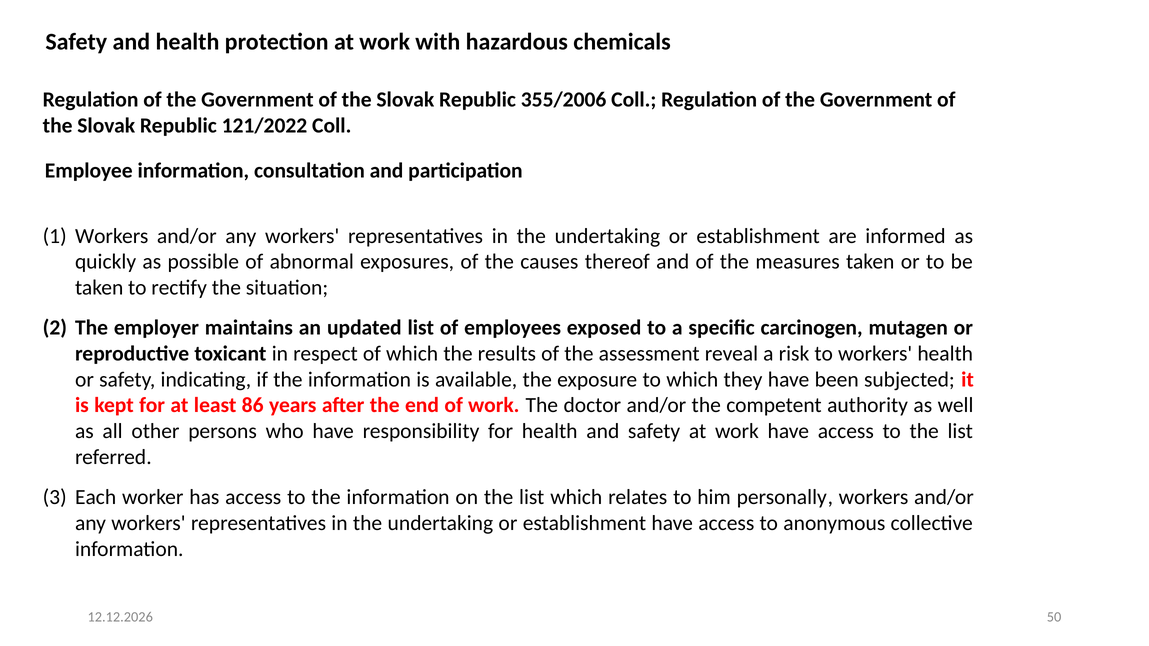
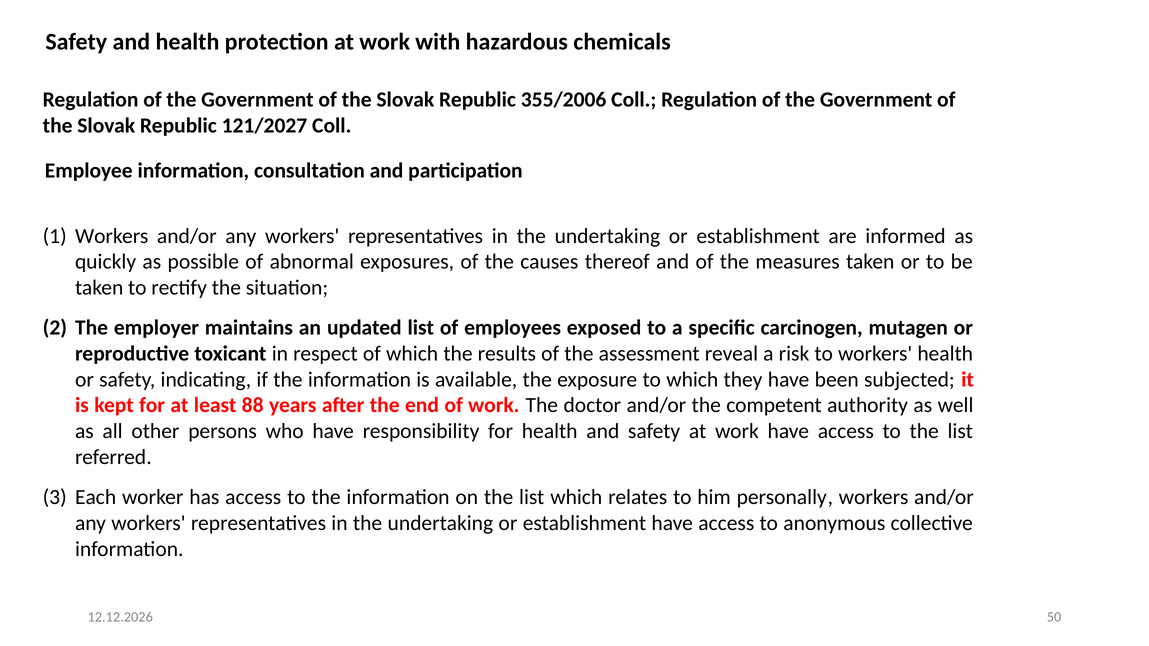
121/2022: 121/2022 -> 121/2027
86: 86 -> 88
